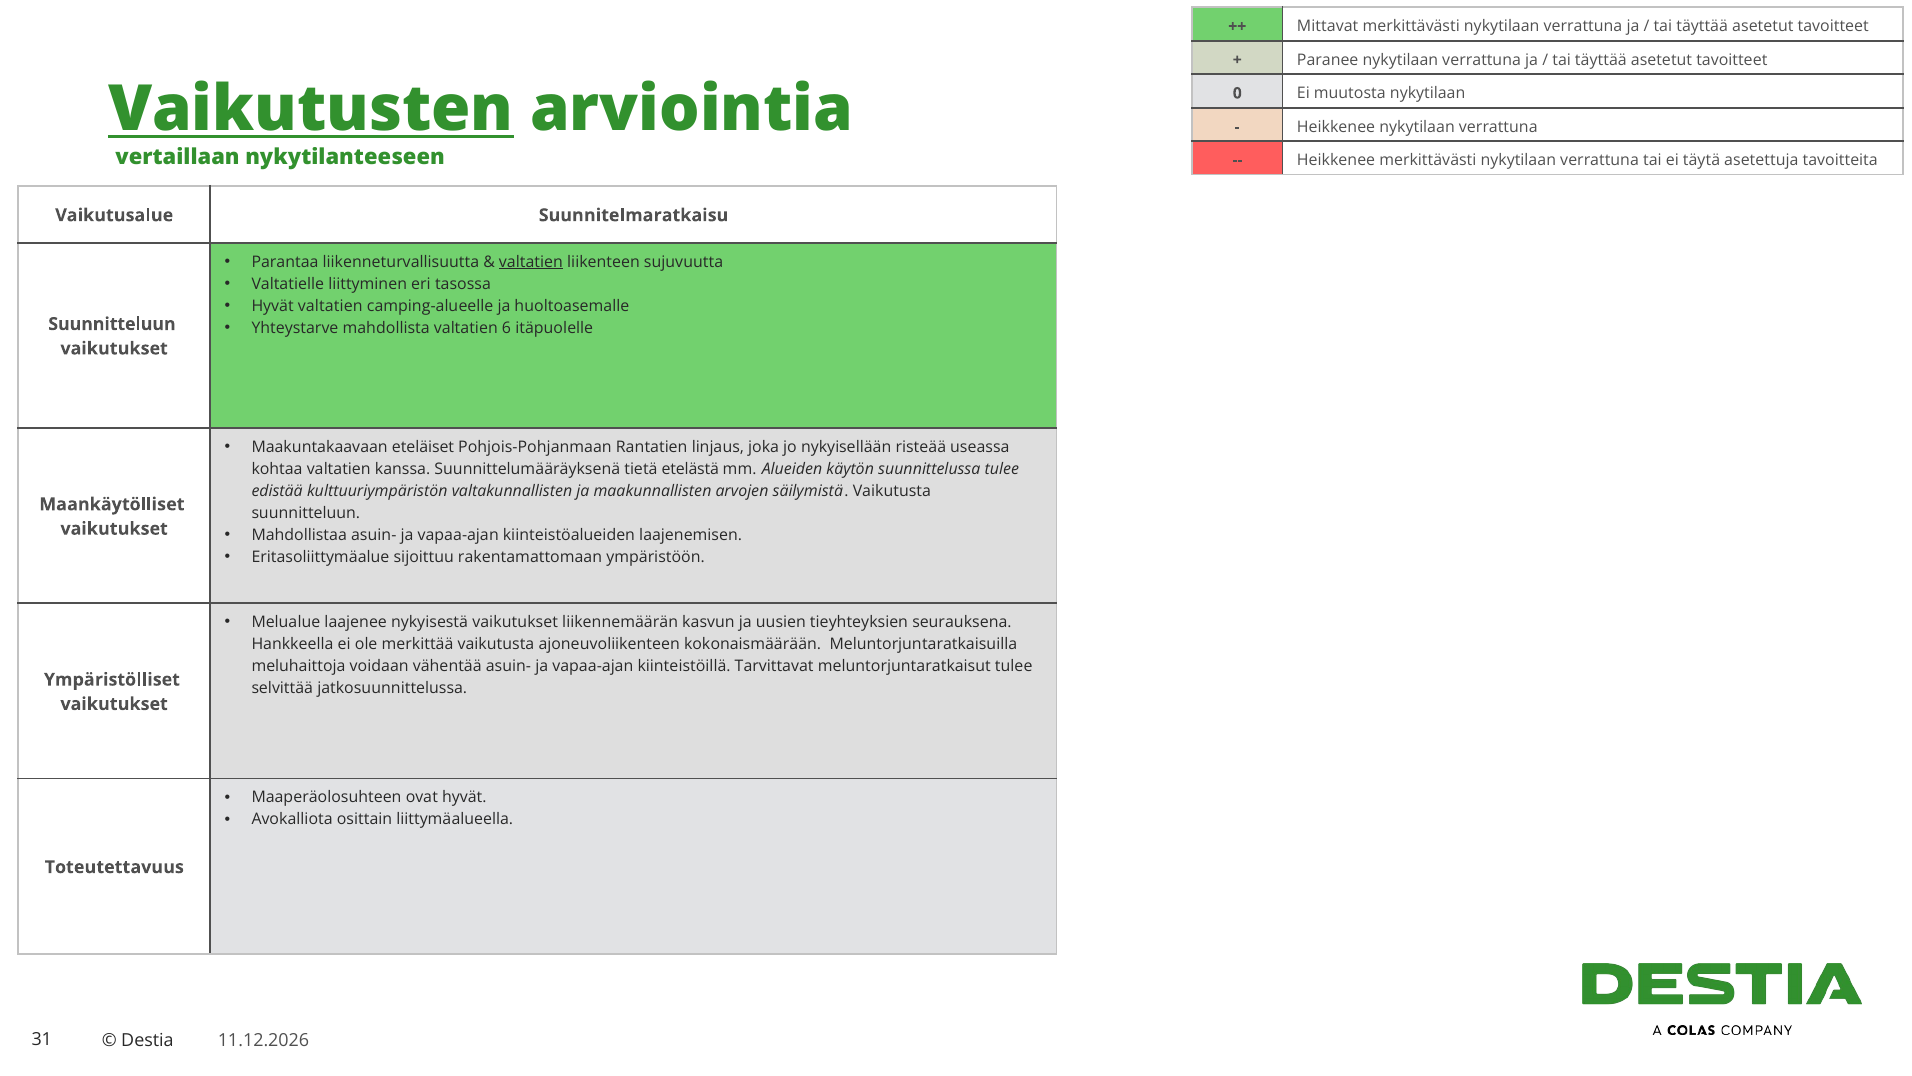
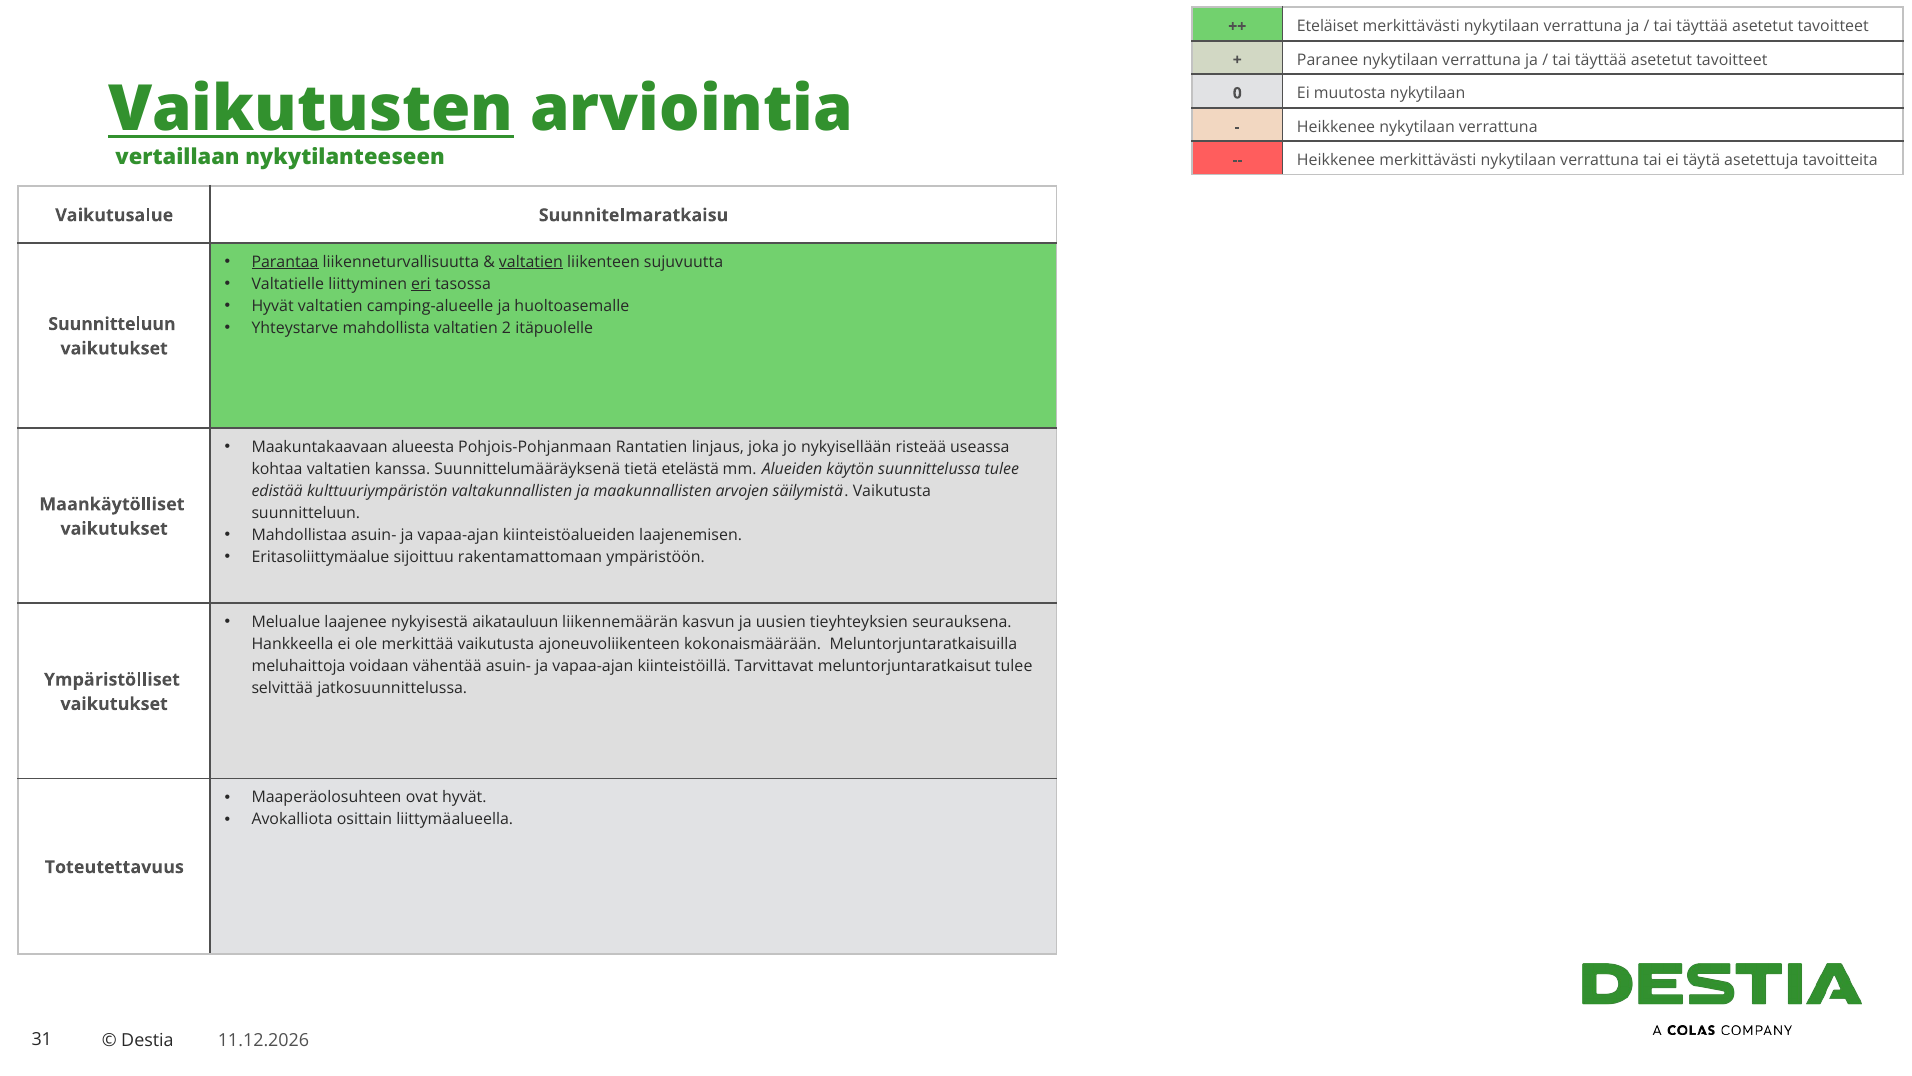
Mittavat: Mittavat -> Eteläiset
Parantaa underline: none -> present
eri underline: none -> present
6: 6 -> 2
eteläiset: eteläiset -> alueesta
nykyisestä vaikutukset: vaikutukset -> aikatauluun
